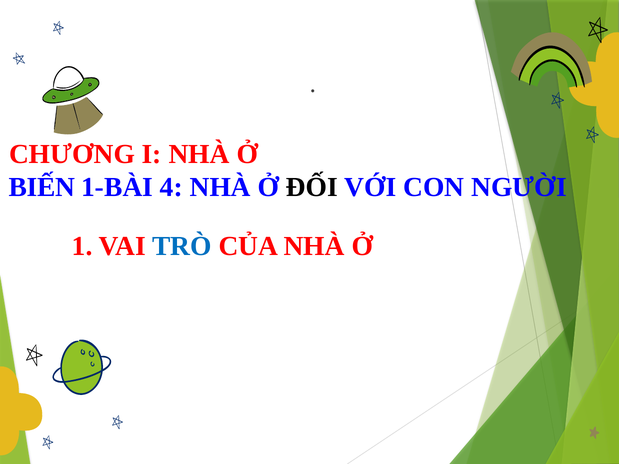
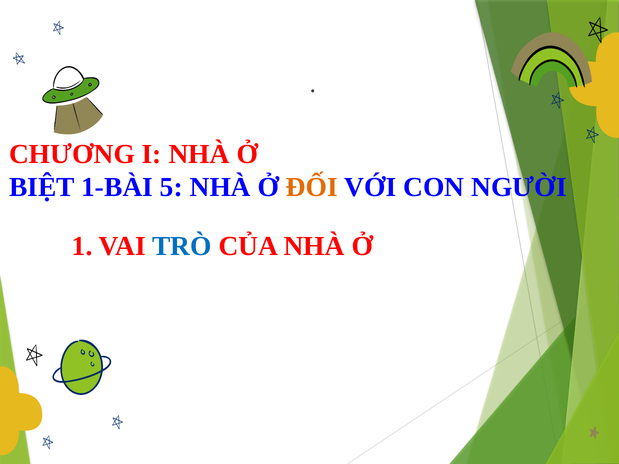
BIẾN: BIẾN -> BIỆT
4: 4 -> 5
ĐỐI colour: black -> orange
